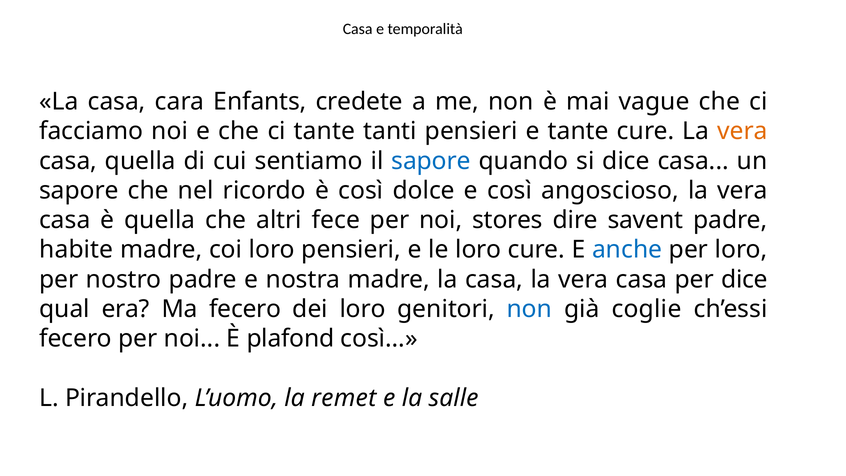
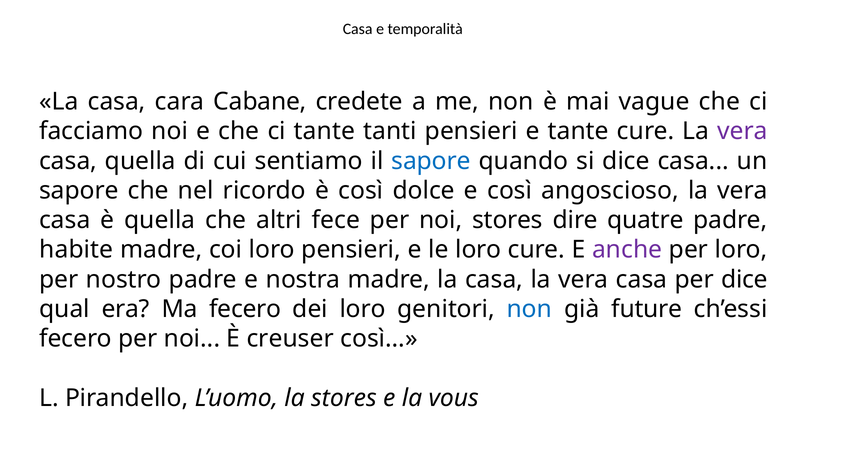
Enfants: Enfants -> Cabane
vera at (742, 131) colour: orange -> purple
savent: savent -> quatre
anche colour: blue -> purple
coglie: coglie -> future
plafond: plafond -> creuser
la remet: remet -> stores
salle: salle -> vous
